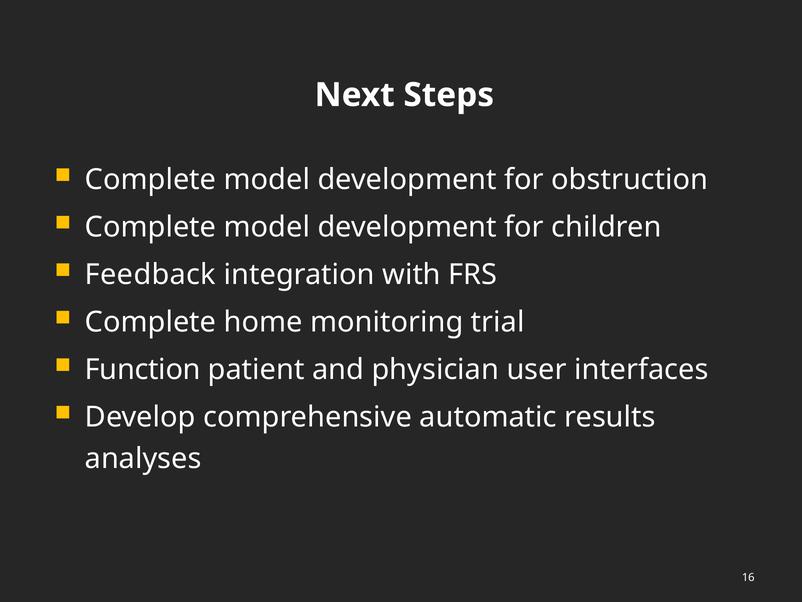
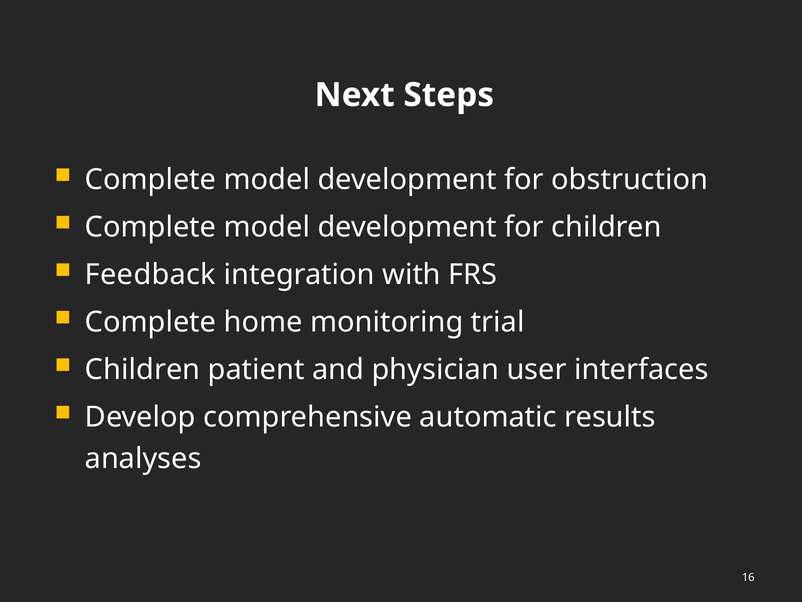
Function at (143, 369): Function -> Children
